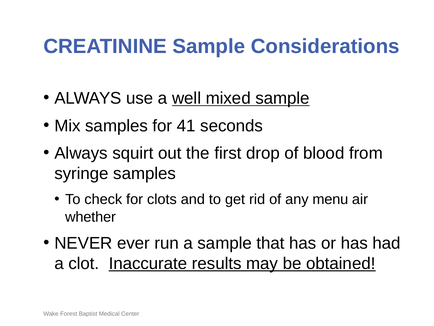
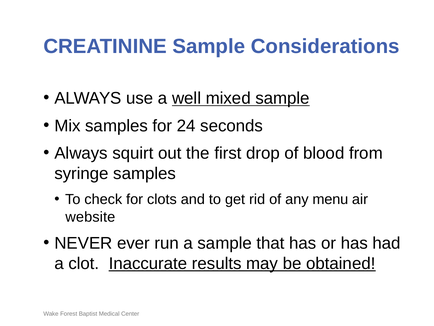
41: 41 -> 24
whether: whether -> website
